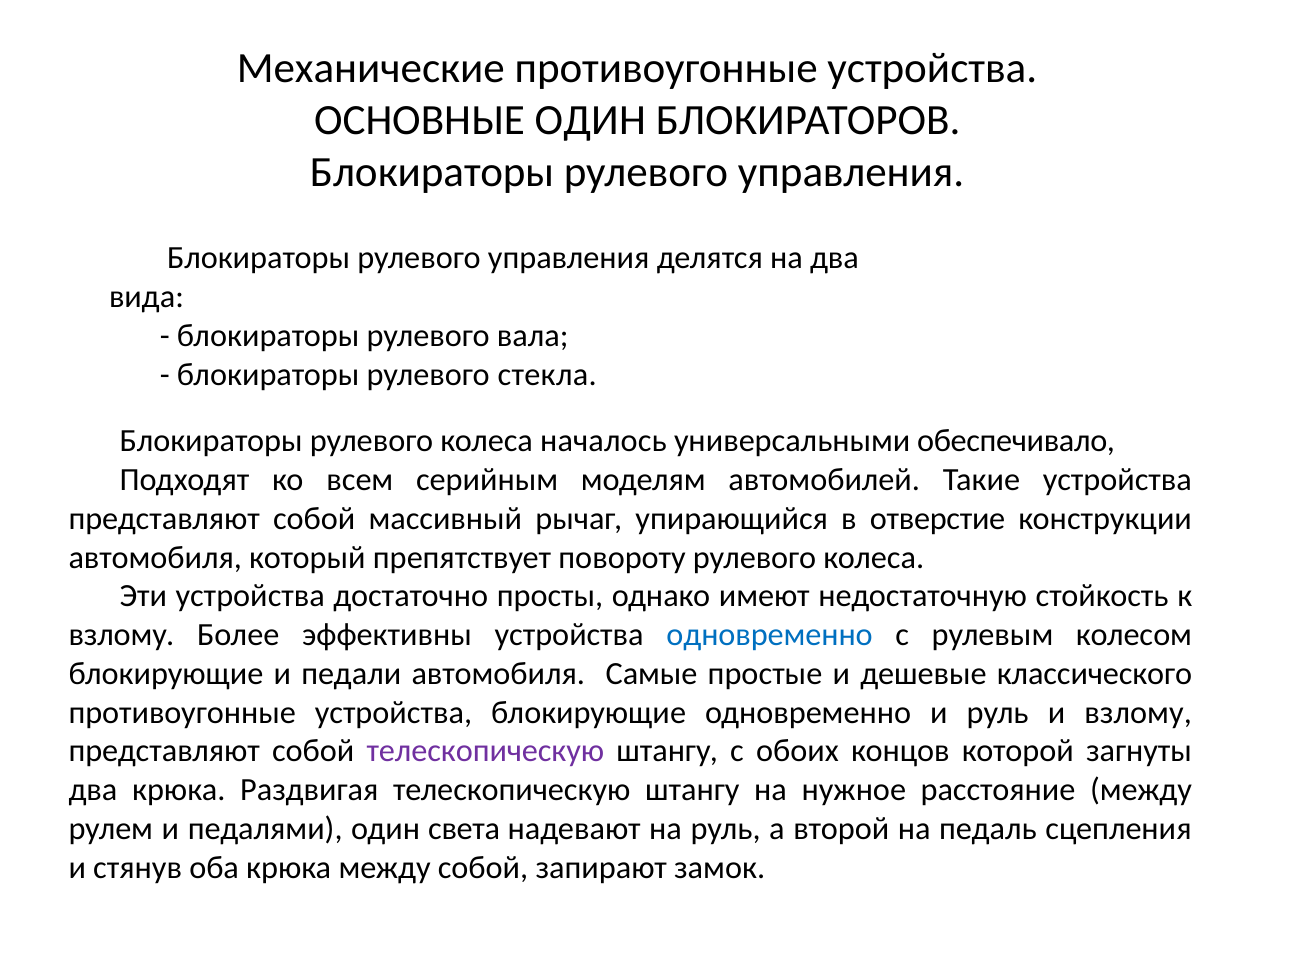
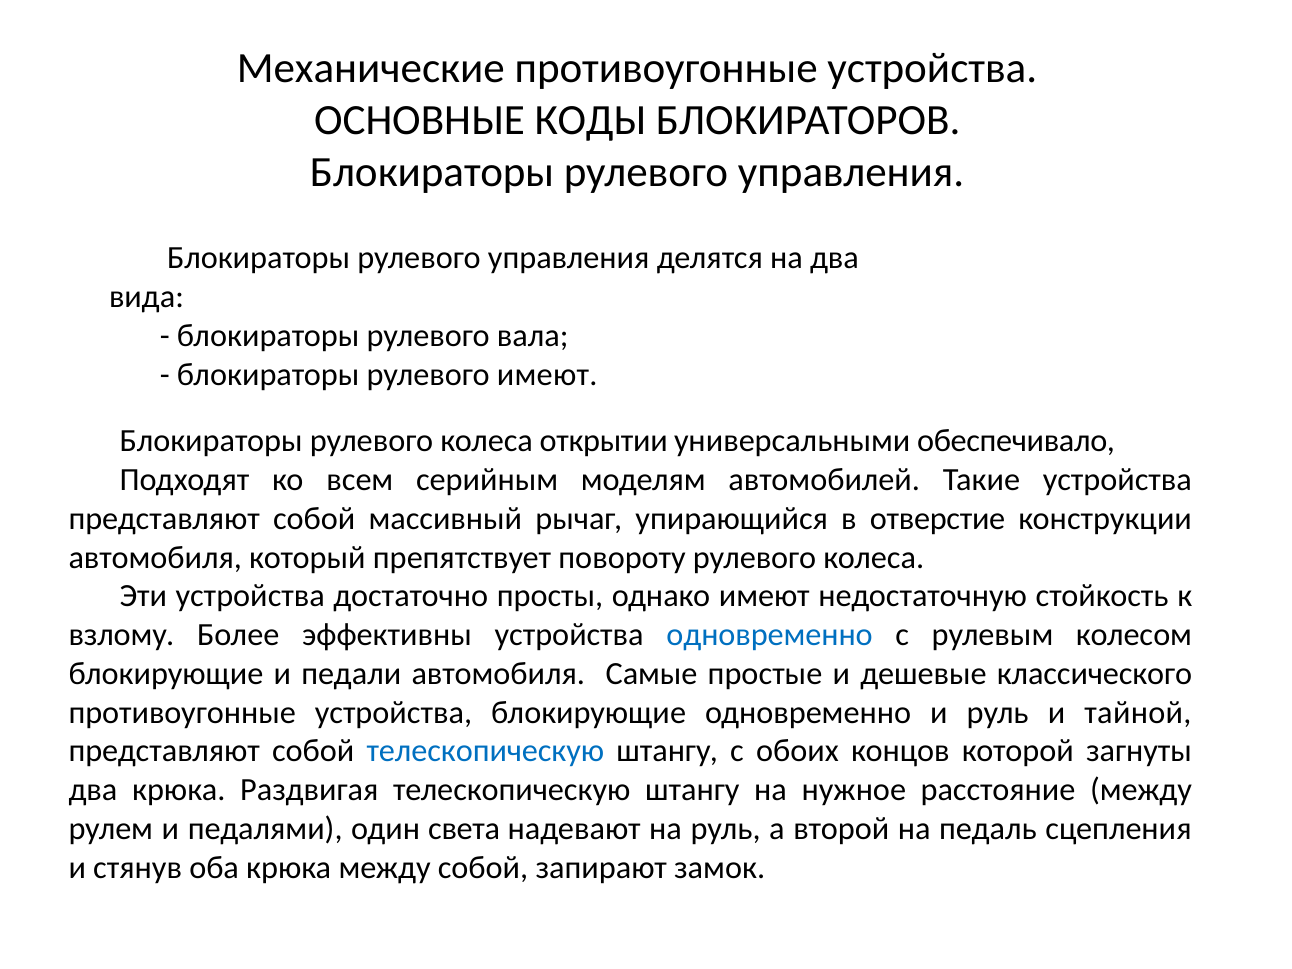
ОСНОВНЫЕ ОДИН: ОДИН -> КОДЫ
рулевого стекла: стекла -> имеют
началось: началось -> открытии
и взлому: взлому -> тайной
телескопическую at (485, 751) colour: purple -> blue
